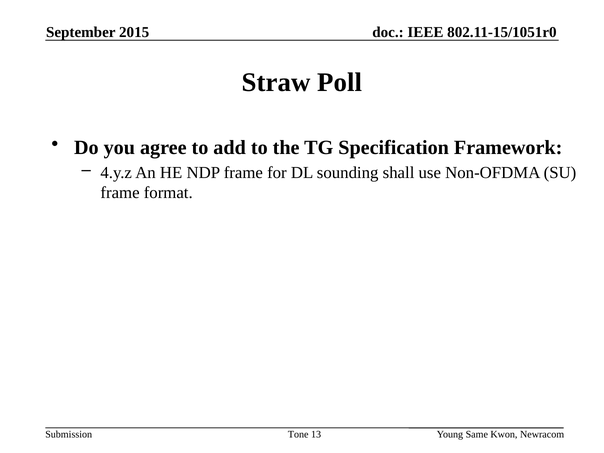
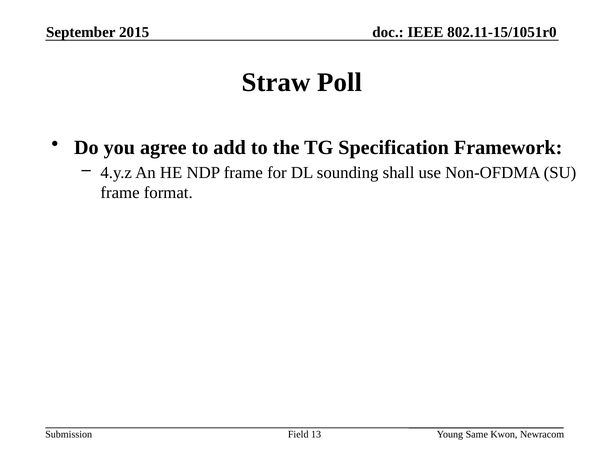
Tone: Tone -> Field
